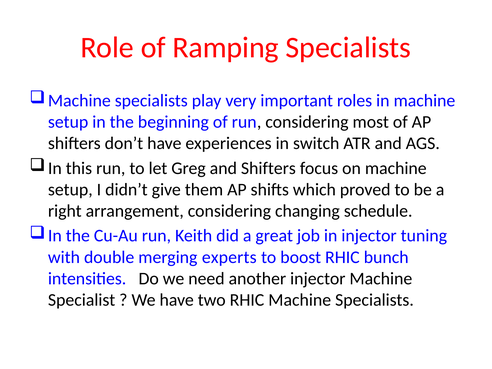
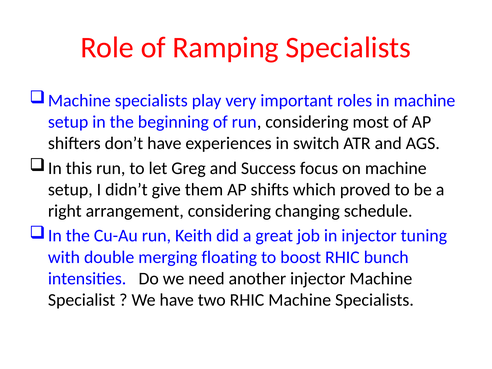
and Shifters: Shifters -> Success
experts: experts -> floating
